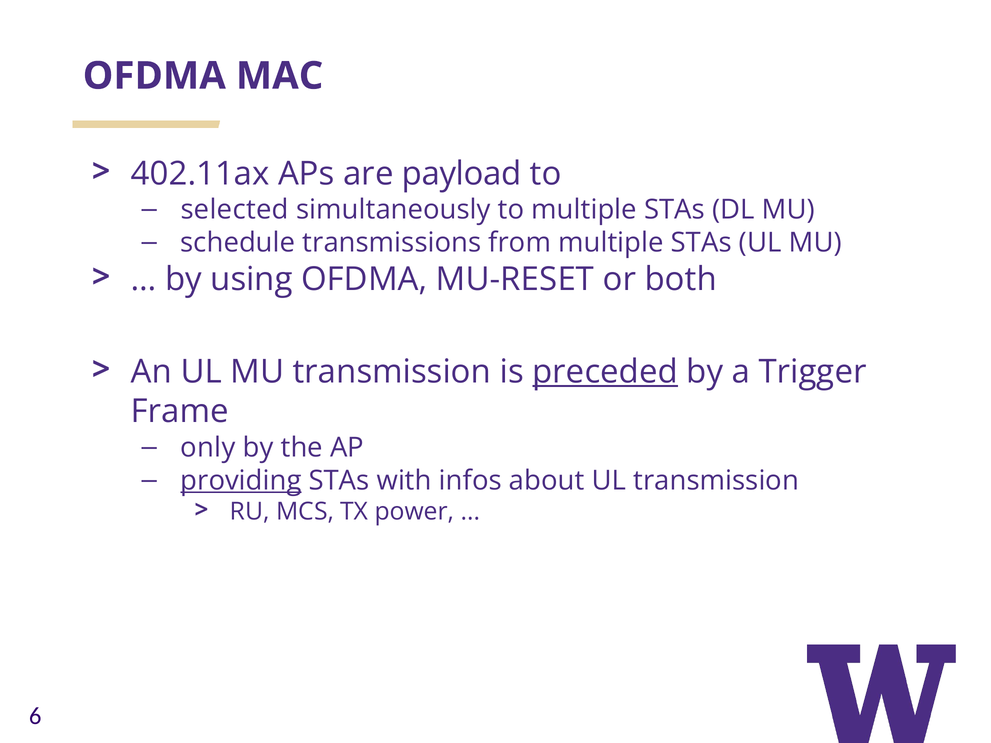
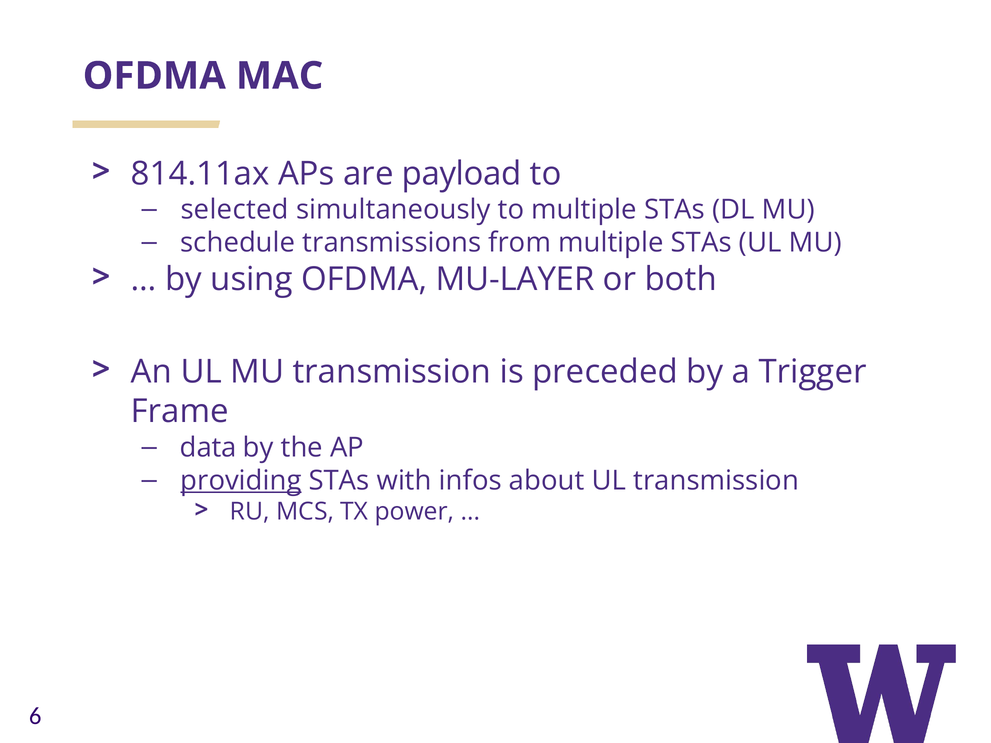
402.11ax: 402.11ax -> 814.11ax
MU-RESET: MU-RESET -> MU-LAYER
preceded underline: present -> none
only: only -> data
